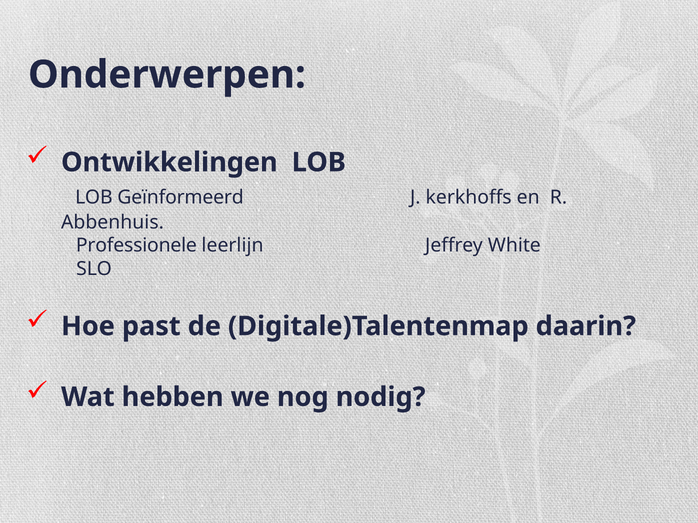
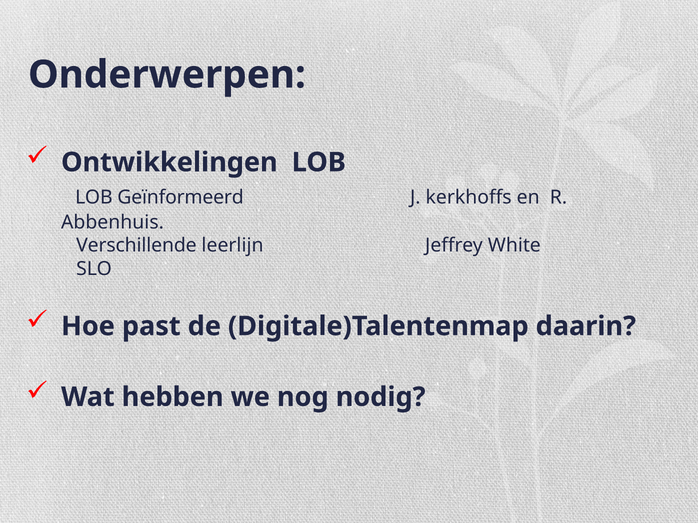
Professionele: Professionele -> Verschillende
